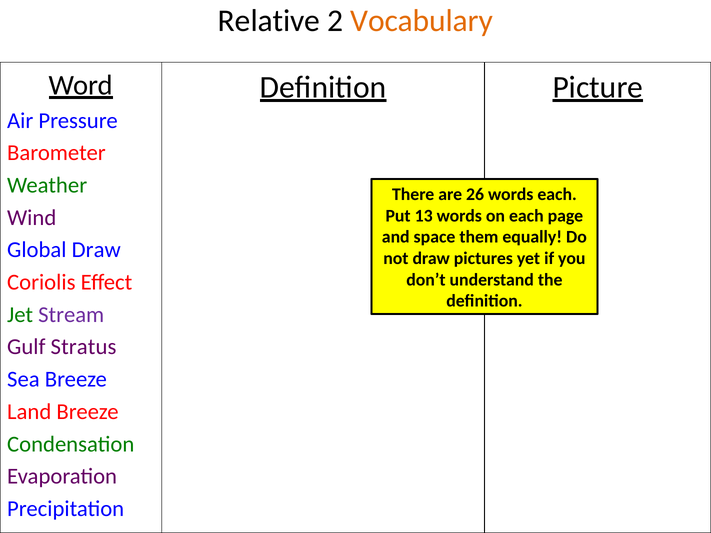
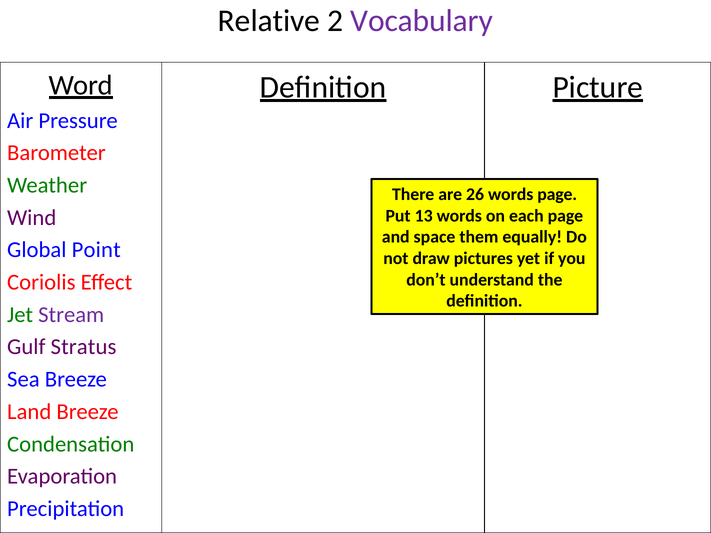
Vocabulary colour: orange -> purple
words each: each -> page
Global Draw: Draw -> Point
